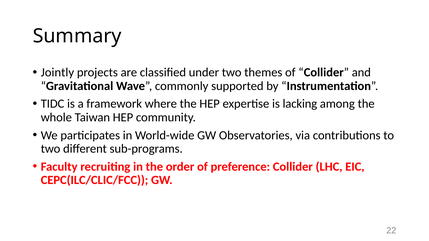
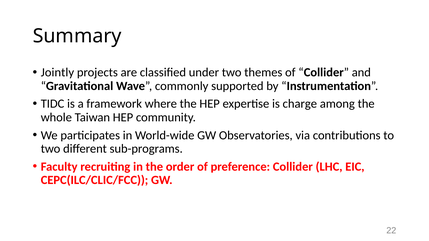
lacking: lacking -> charge
